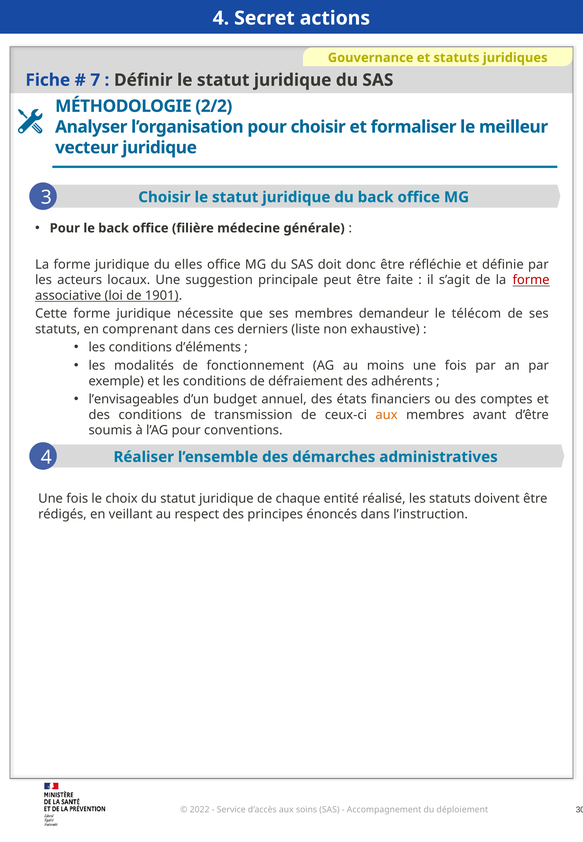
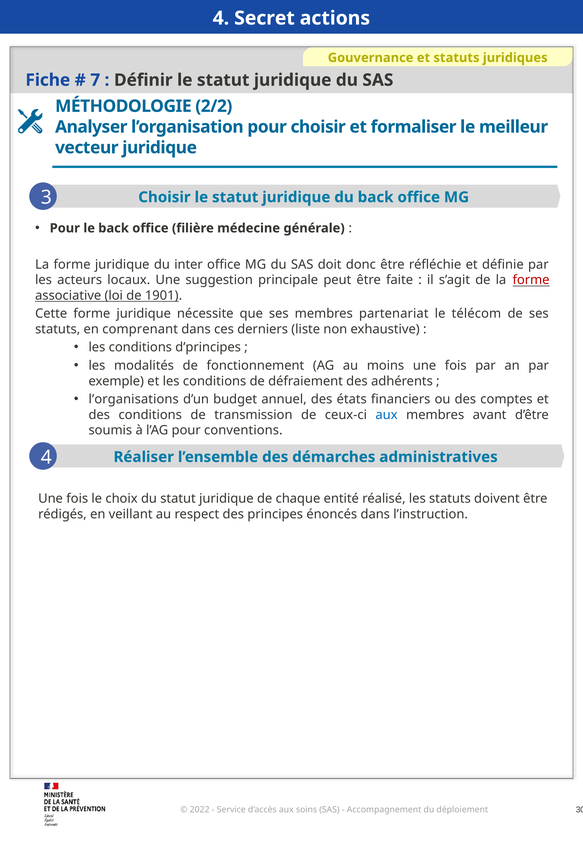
elles: elles -> inter
demandeur: demandeur -> partenariat
d’éléments: d’éléments -> d’principes
l’envisageables: l’envisageables -> l’organisations
aux at (387, 415) colour: orange -> blue
